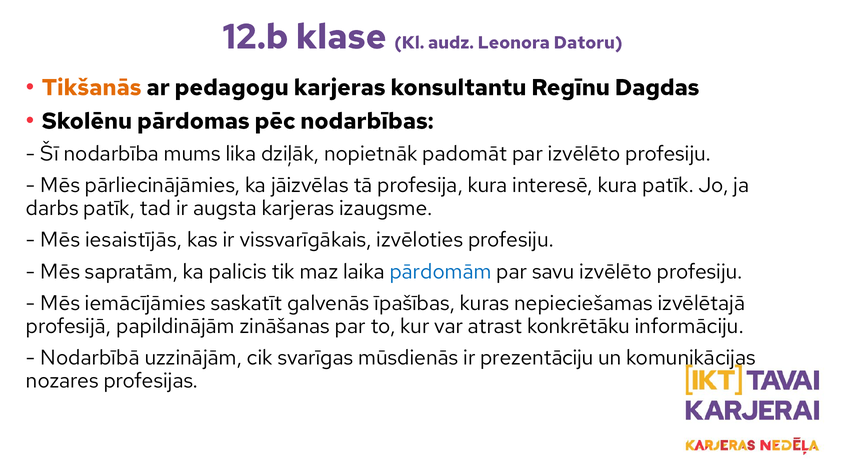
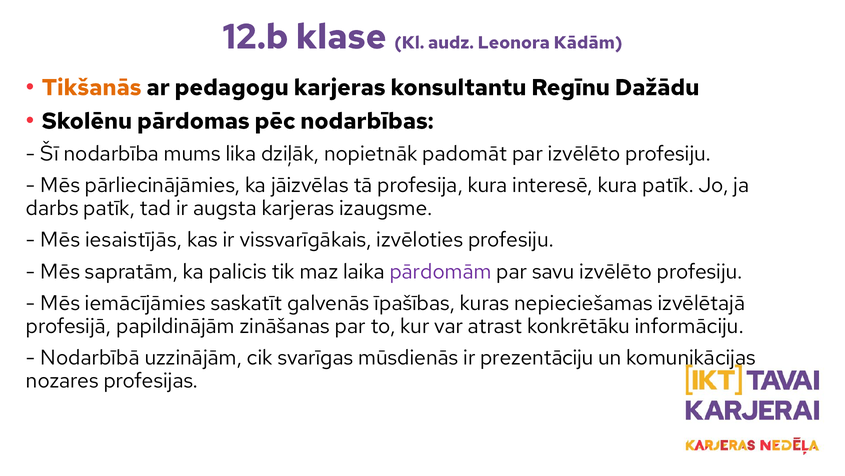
Datoru: Datoru -> Kādām
Dagdas: Dagdas -> Dažādu
pārdomām colour: blue -> purple
